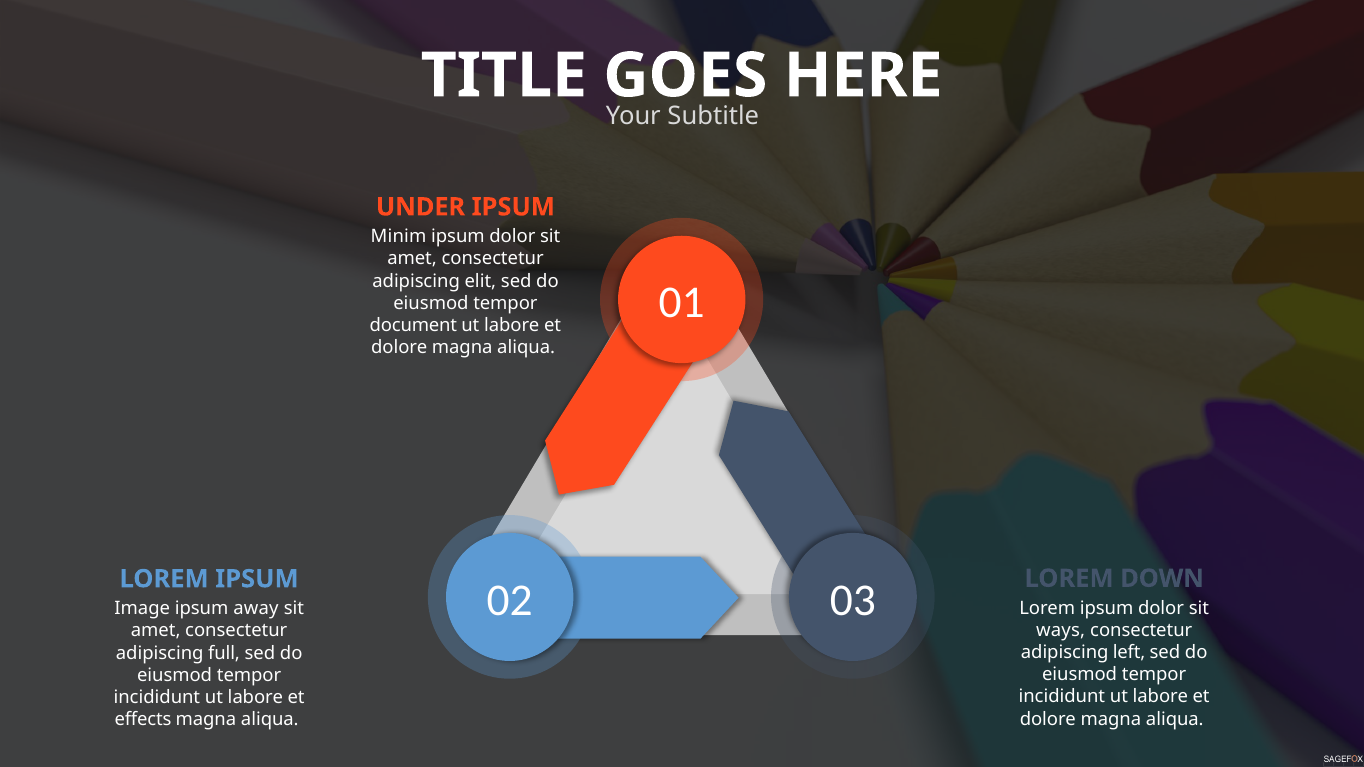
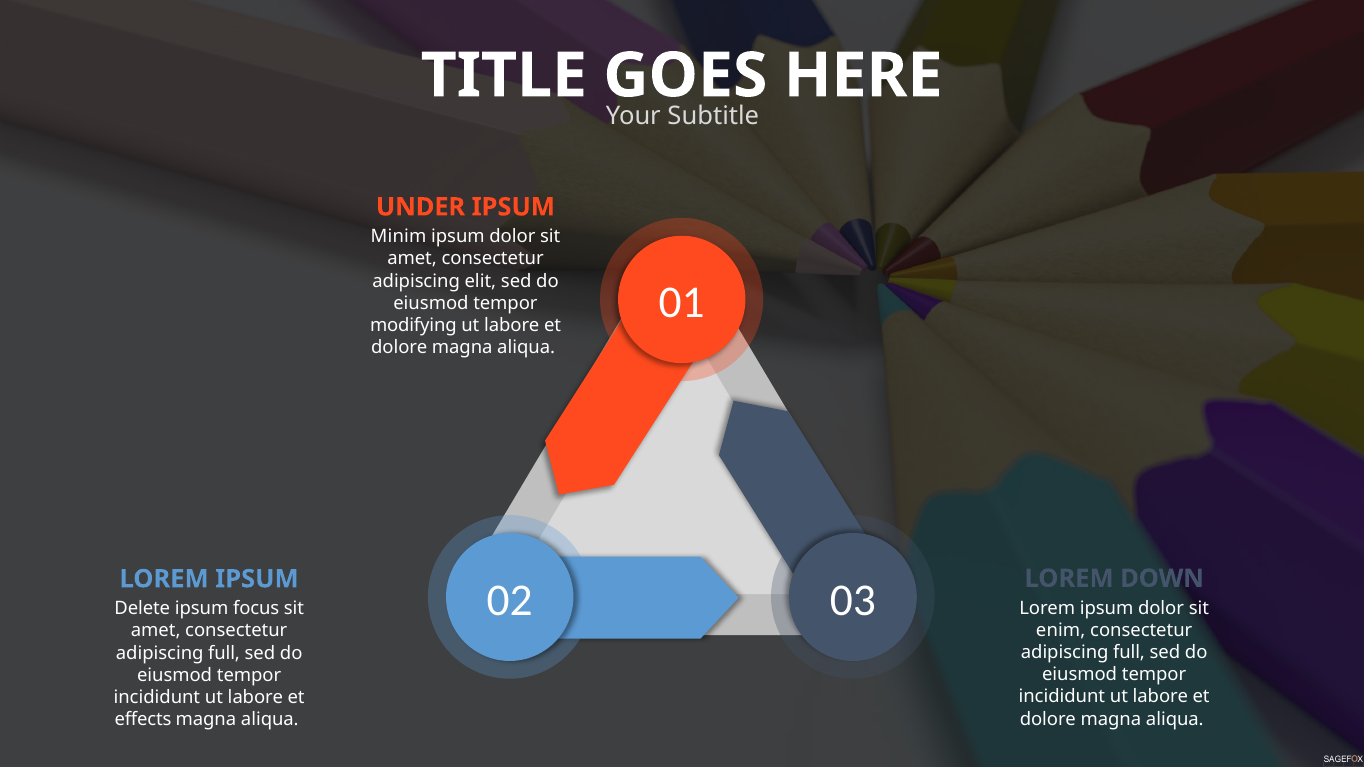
document: document -> modifying
Image: Image -> Delete
away: away -> focus
ways: ways -> enim
left at (1129, 653): left -> full
